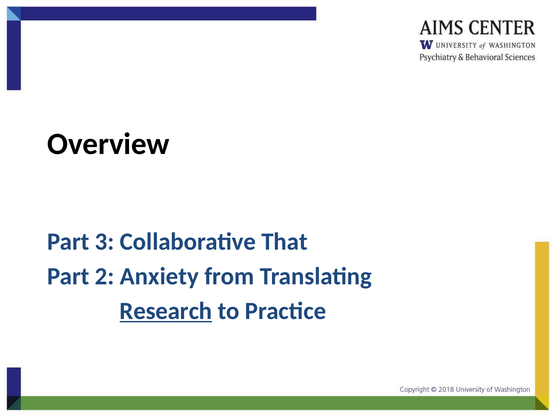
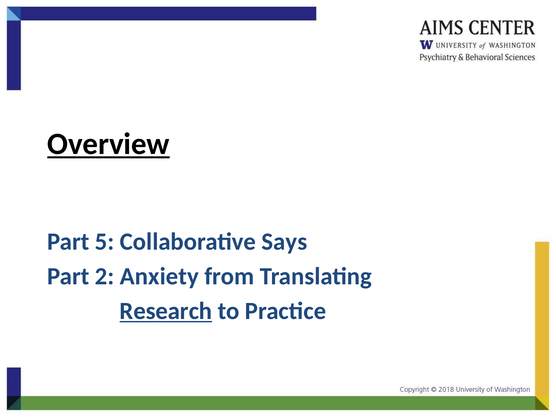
Overview underline: none -> present
3: 3 -> 5
That: That -> Says
